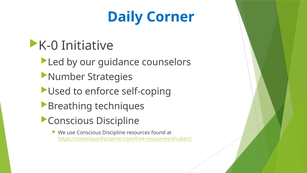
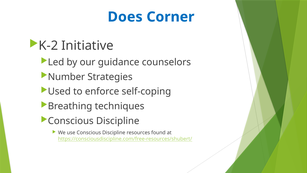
Daily: Daily -> Does
K-0: K-0 -> K-2
